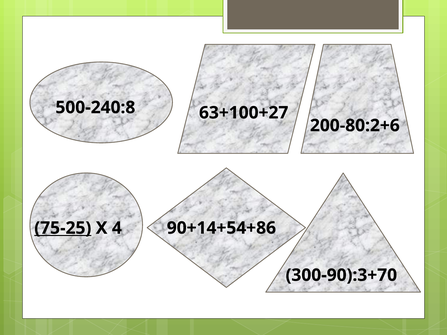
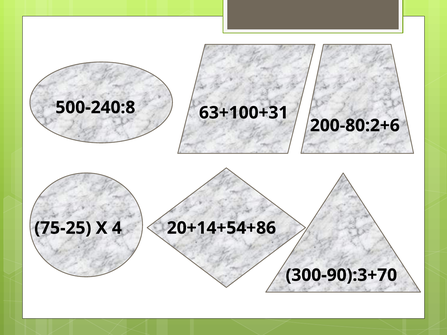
63+100+27: 63+100+27 -> 63+100+31
75-25 underline: present -> none
90+14+54+86: 90+14+54+86 -> 20+14+54+86
